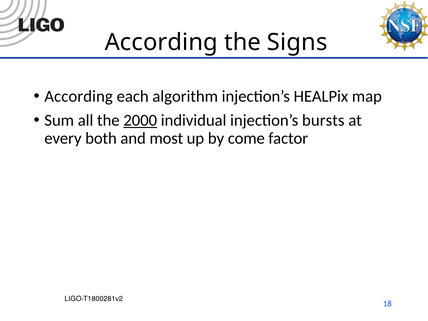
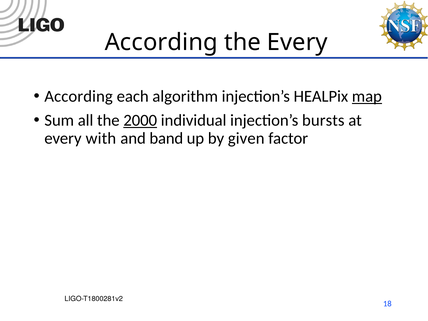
the Signs: Signs -> Every
map underline: none -> present
both: both -> with
most: most -> band
come: come -> given
